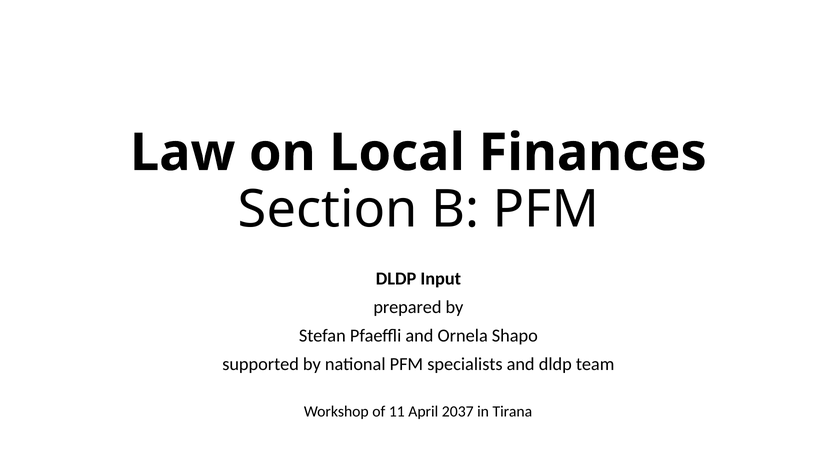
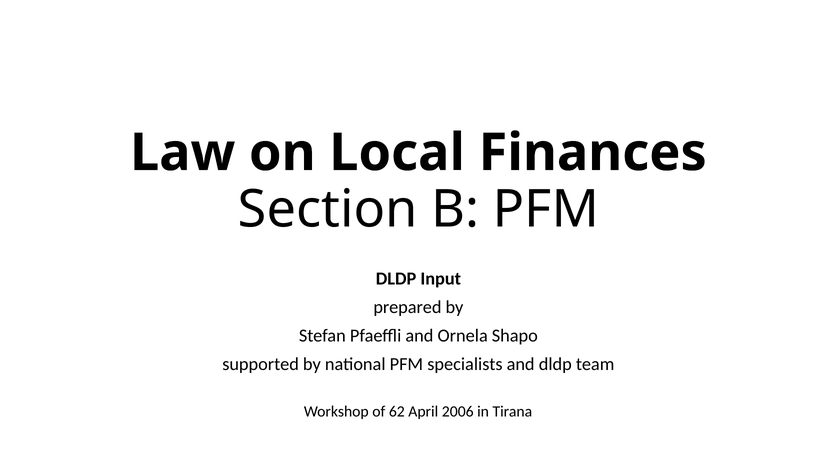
11: 11 -> 62
2037: 2037 -> 2006
